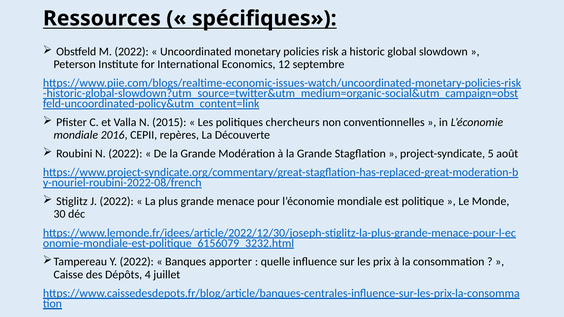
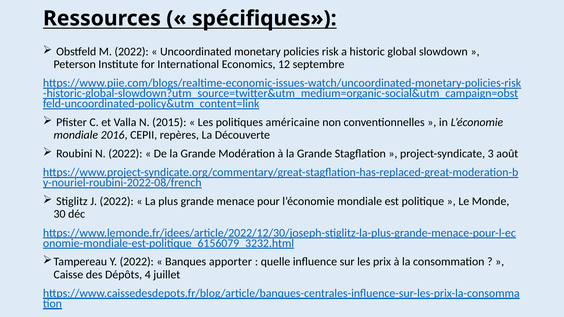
chercheurs: chercheurs -> américaine
5: 5 -> 3
